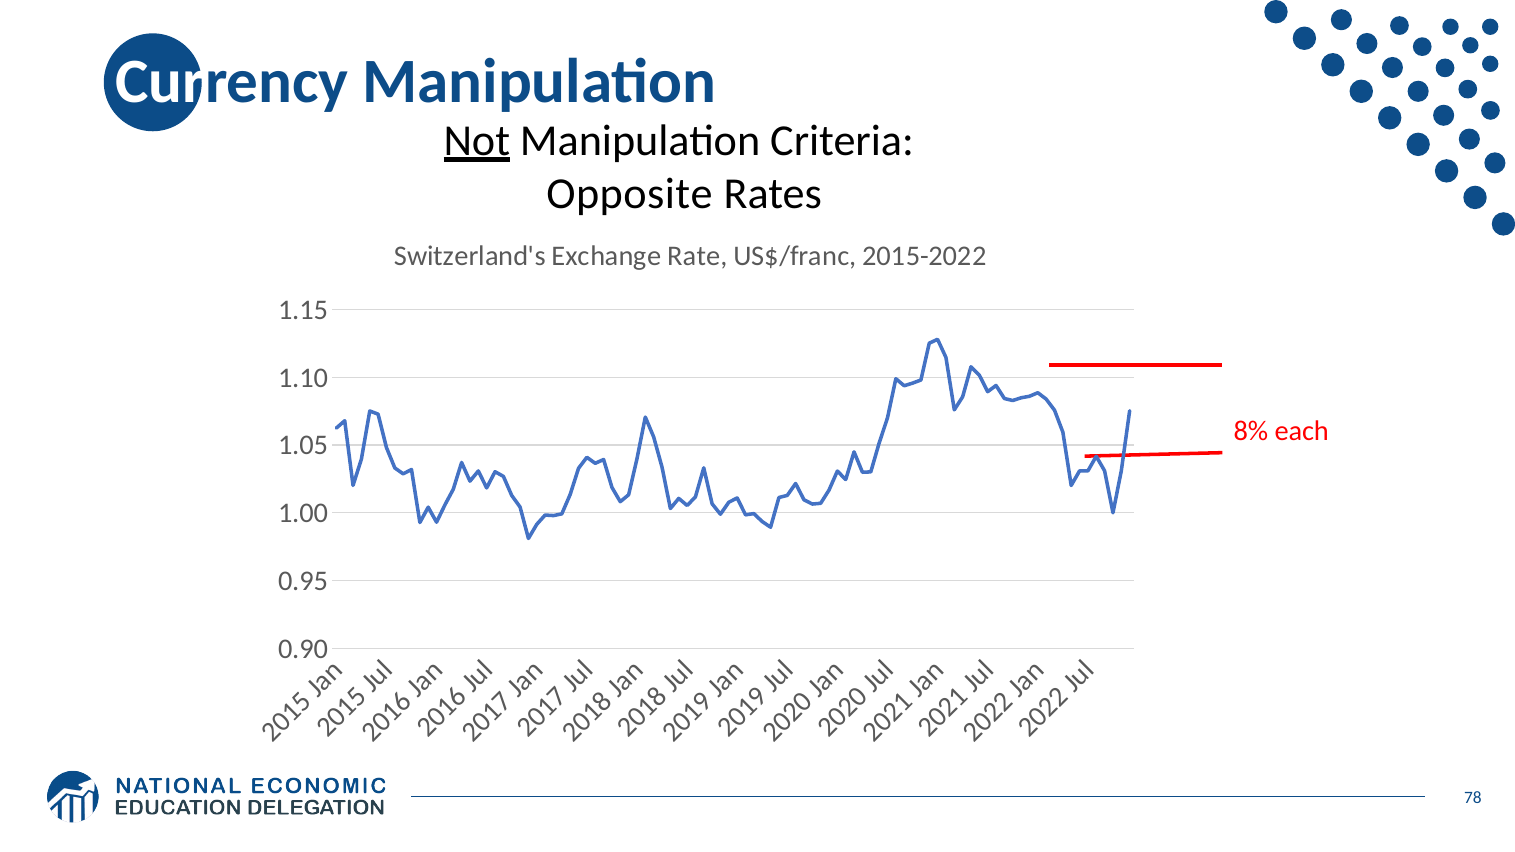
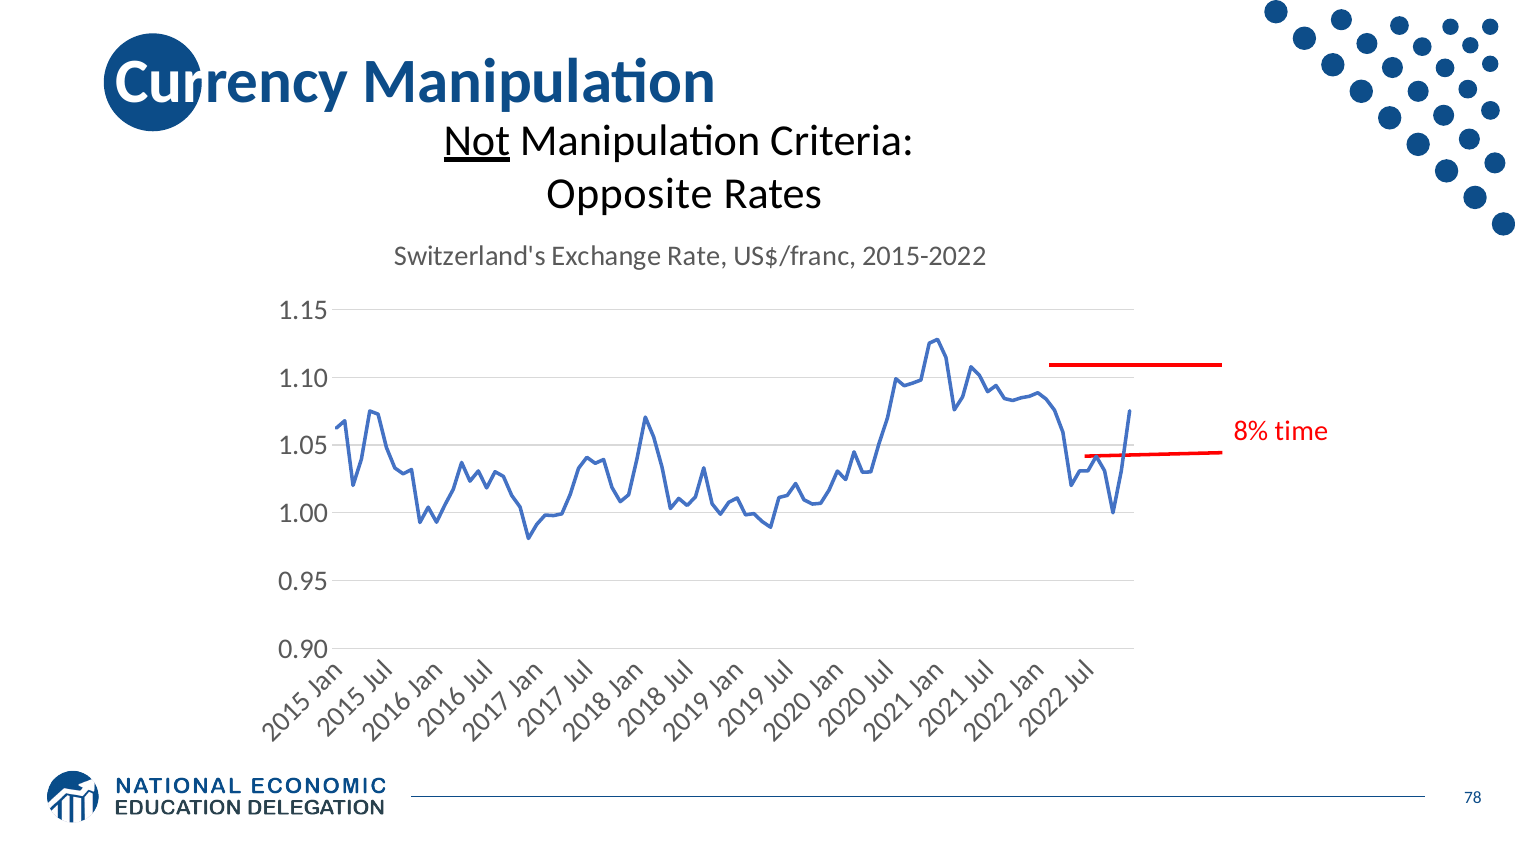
each: each -> time
